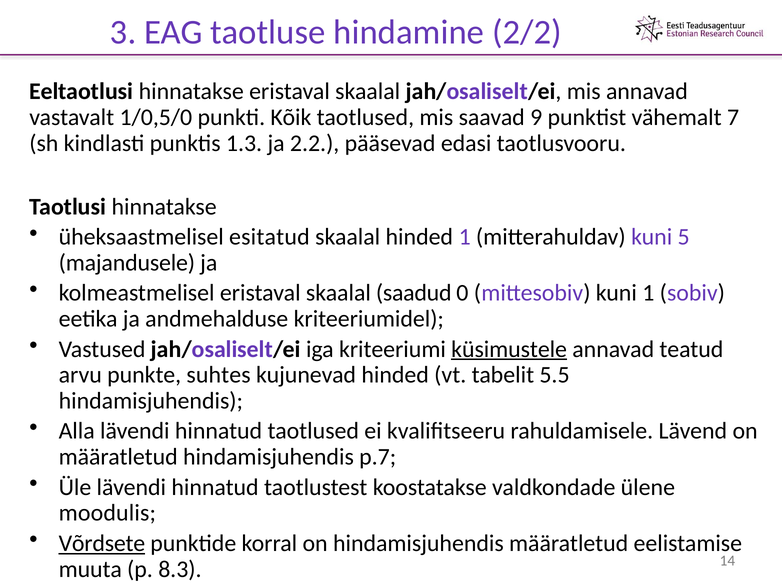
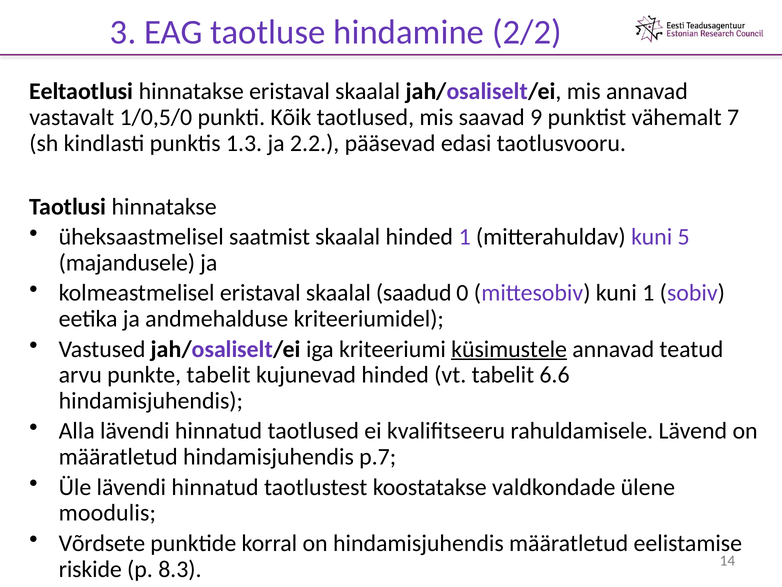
esitatud: esitatud -> saatmist
punkte suhtes: suhtes -> tabelit
5.5: 5.5 -> 6.6
Võrdsete underline: present -> none
muuta: muuta -> riskide
